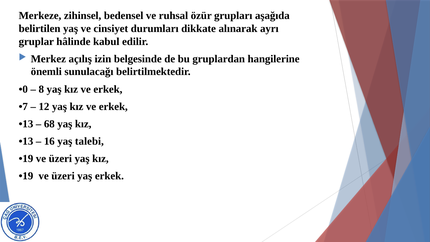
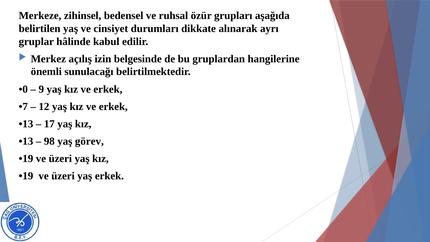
8: 8 -> 9
68: 68 -> 17
16: 16 -> 98
talebi: talebi -> görev
